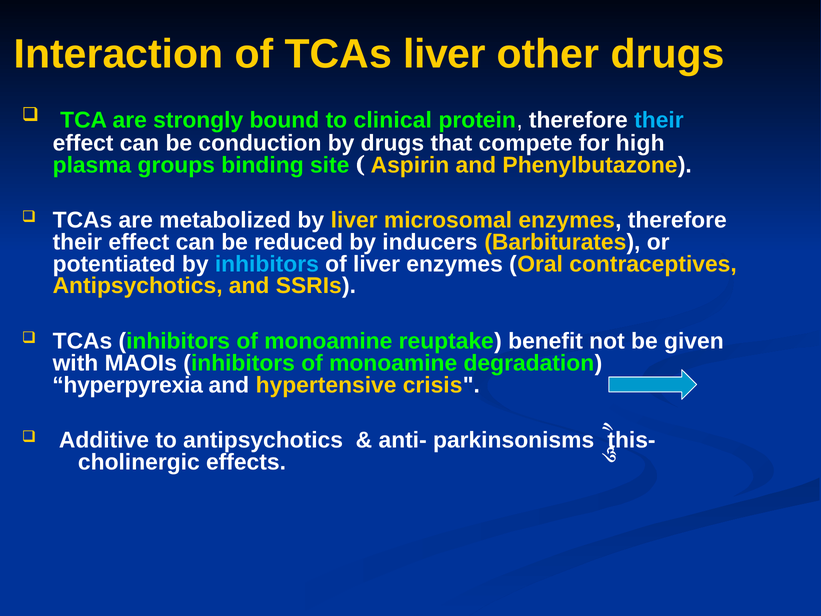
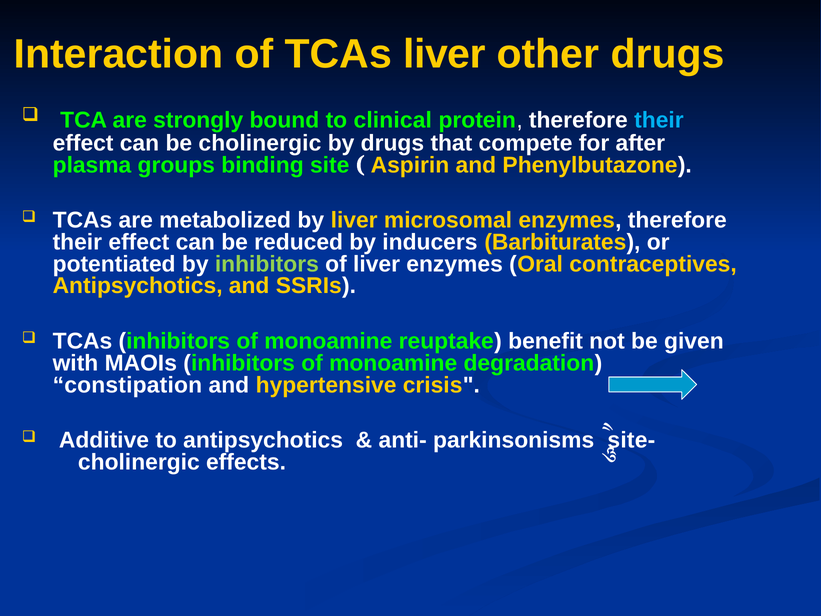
be conduction: conduction -> cholinergic
high: high -> after
inhibitors at (267, 264) colour: light blue -> light green
hyperpyrexia: hyperpyrexia -> constipation
this-: this- -> site-
